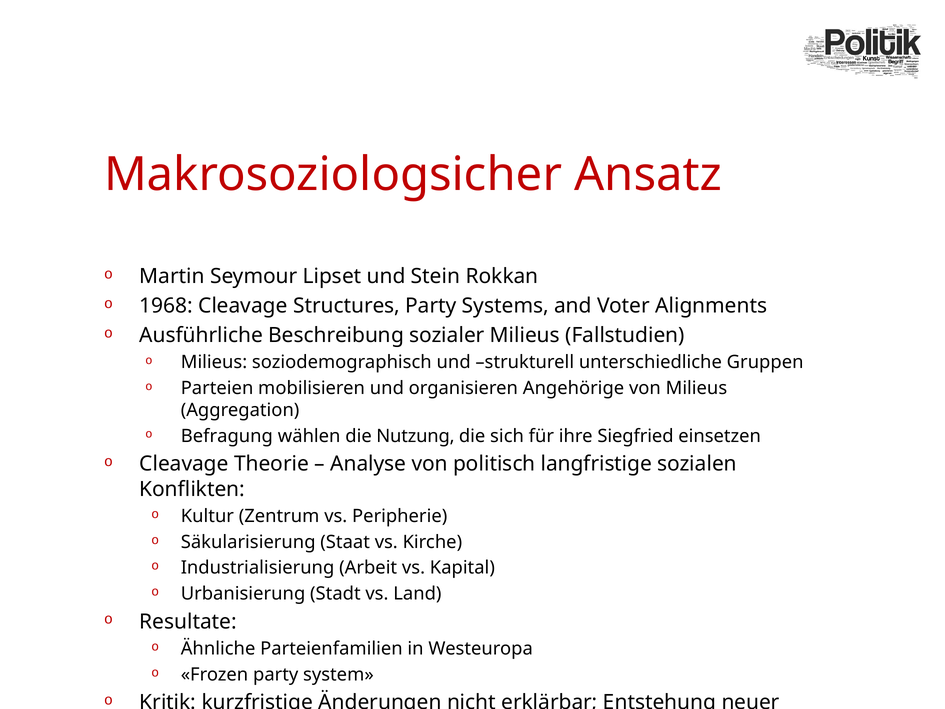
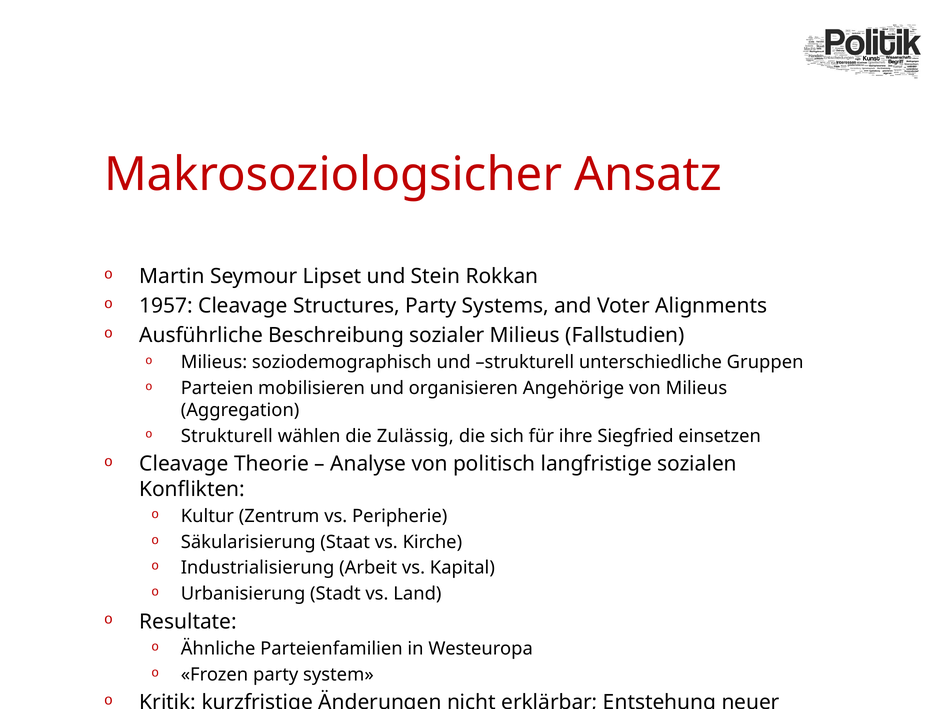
1968: 1968 -> 1957
Befragung at (227, 436): Befragung -> Strukturell
Nutzung: Nutzung -> Zulässig
